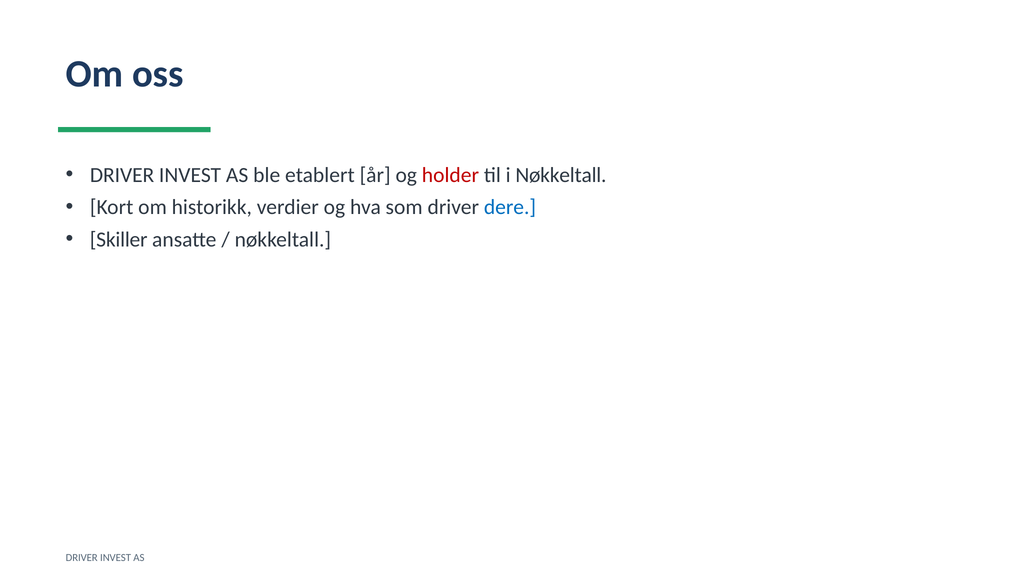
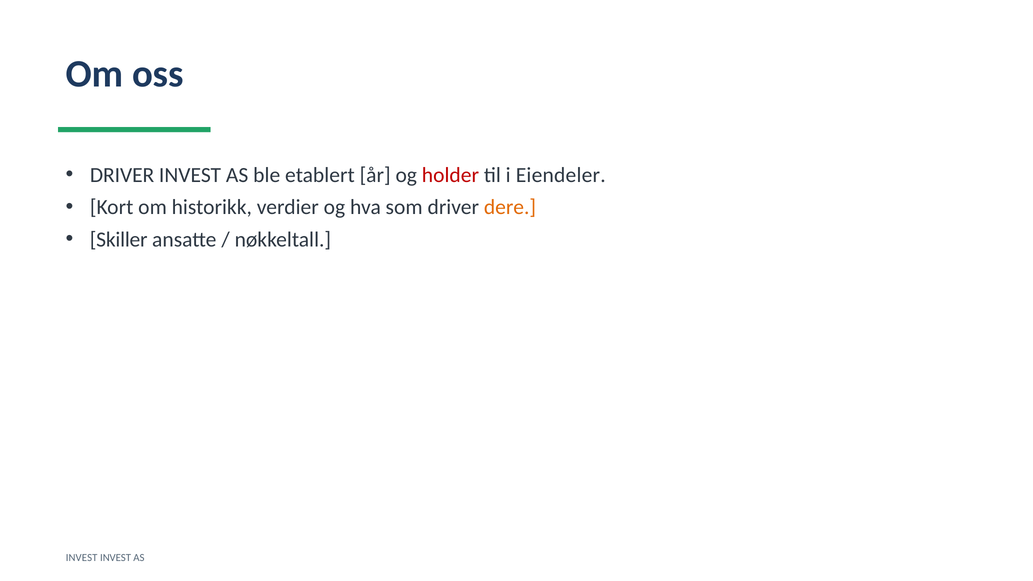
i Nøkkeltall: Nøkkeltall -> Eiendeler
dere colour: blue -> orange
DRIVER at (82, 558): DRIVER -> INVEST
